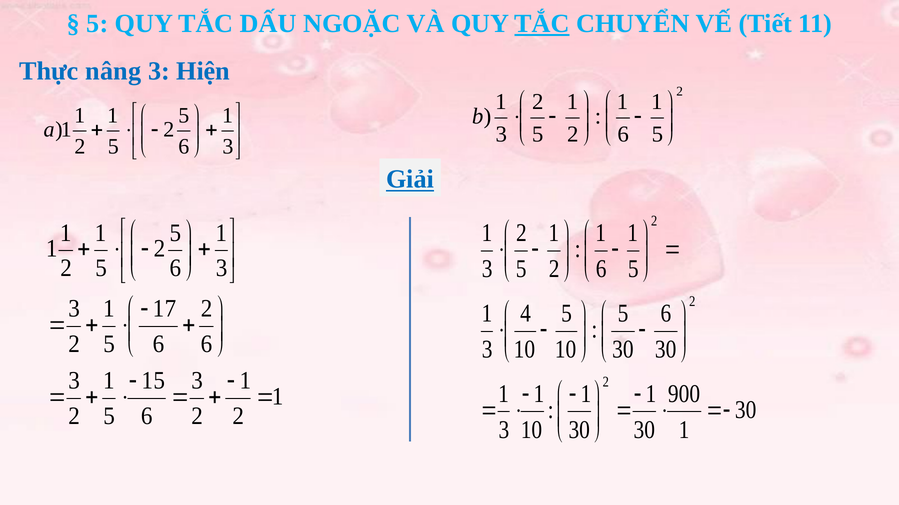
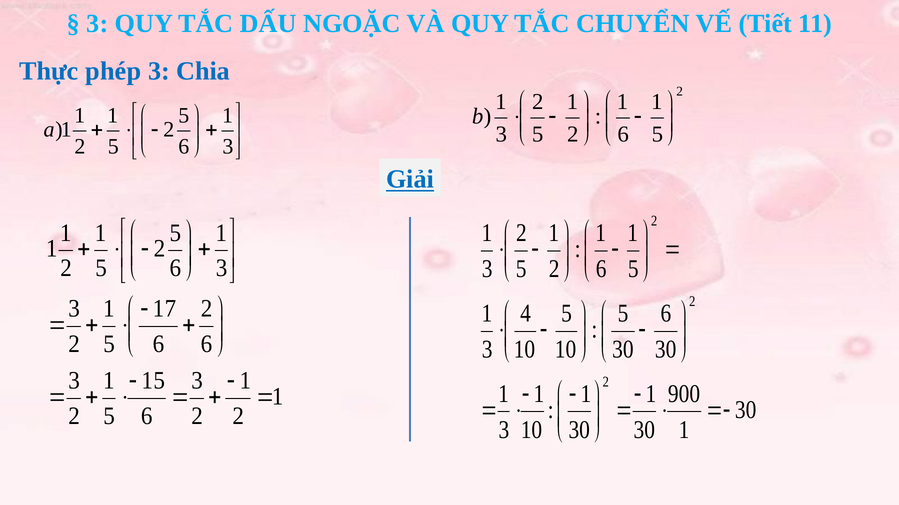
5 at (97, 24): 5 -> 3
TẮC at (542, 24) underline: present -> none
nâng: nâng -> phép
Hiện: Hiện -> Chia
